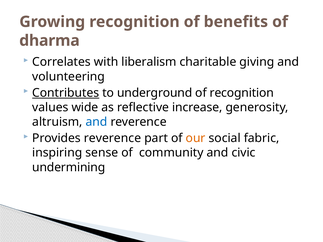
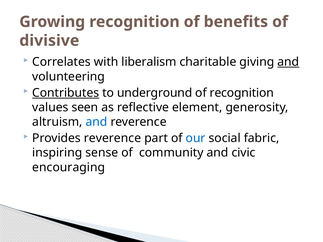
dharma: dharma -> divisive
and at (288, 62) underline: none -> present
wide: wide -> seen
increase: increase -> element
our colour: orange -> blue
undermining: undermining -> encouraging
